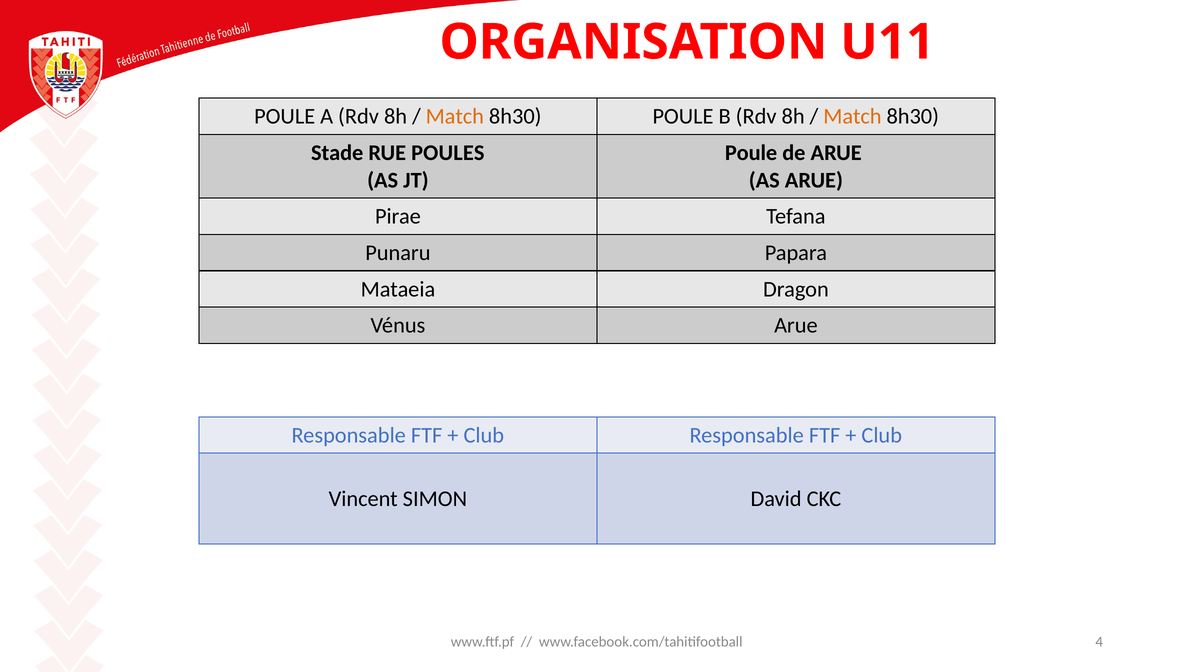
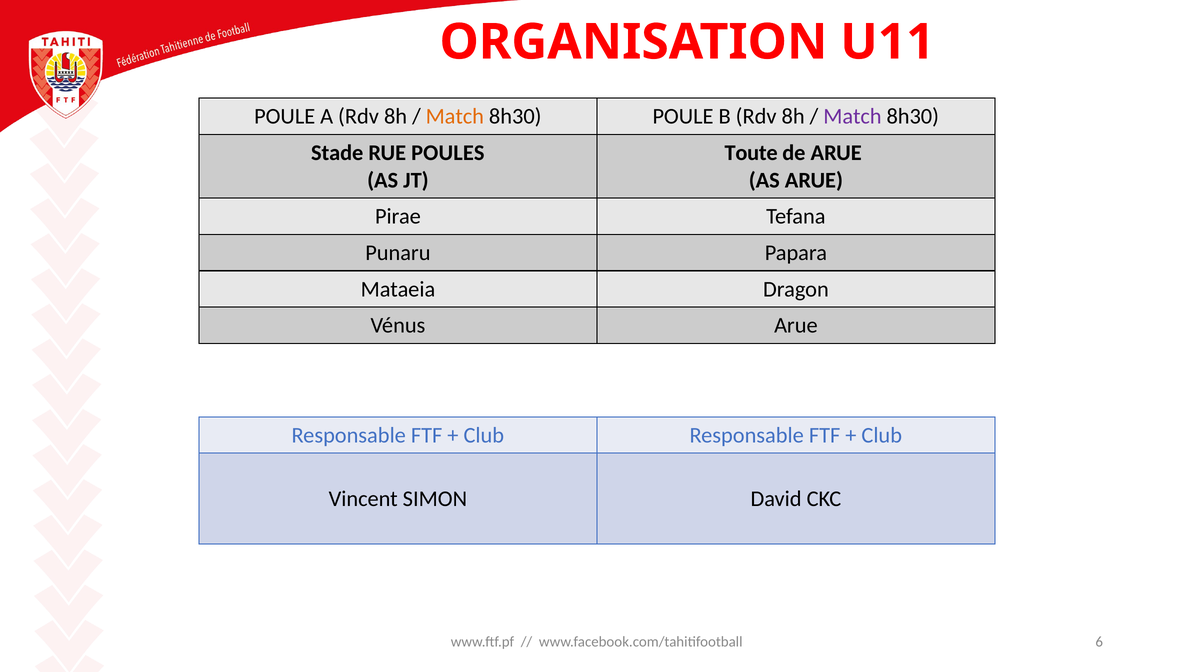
Match at (852, 116) colour: orange -> purple
Poule at (751, 153): Poule -> Toute
4: 4 -> 6
